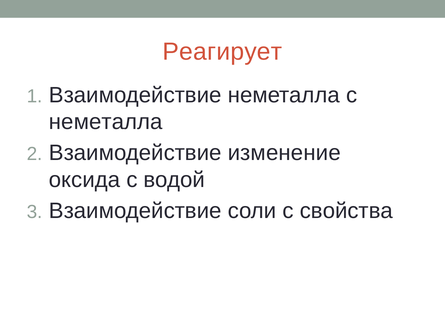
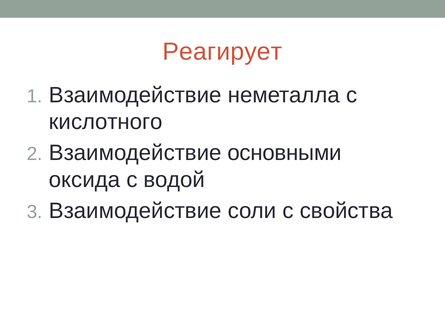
неметалла at (106, 122): неметалла -> кислотного
изменение: изменение -> основными
